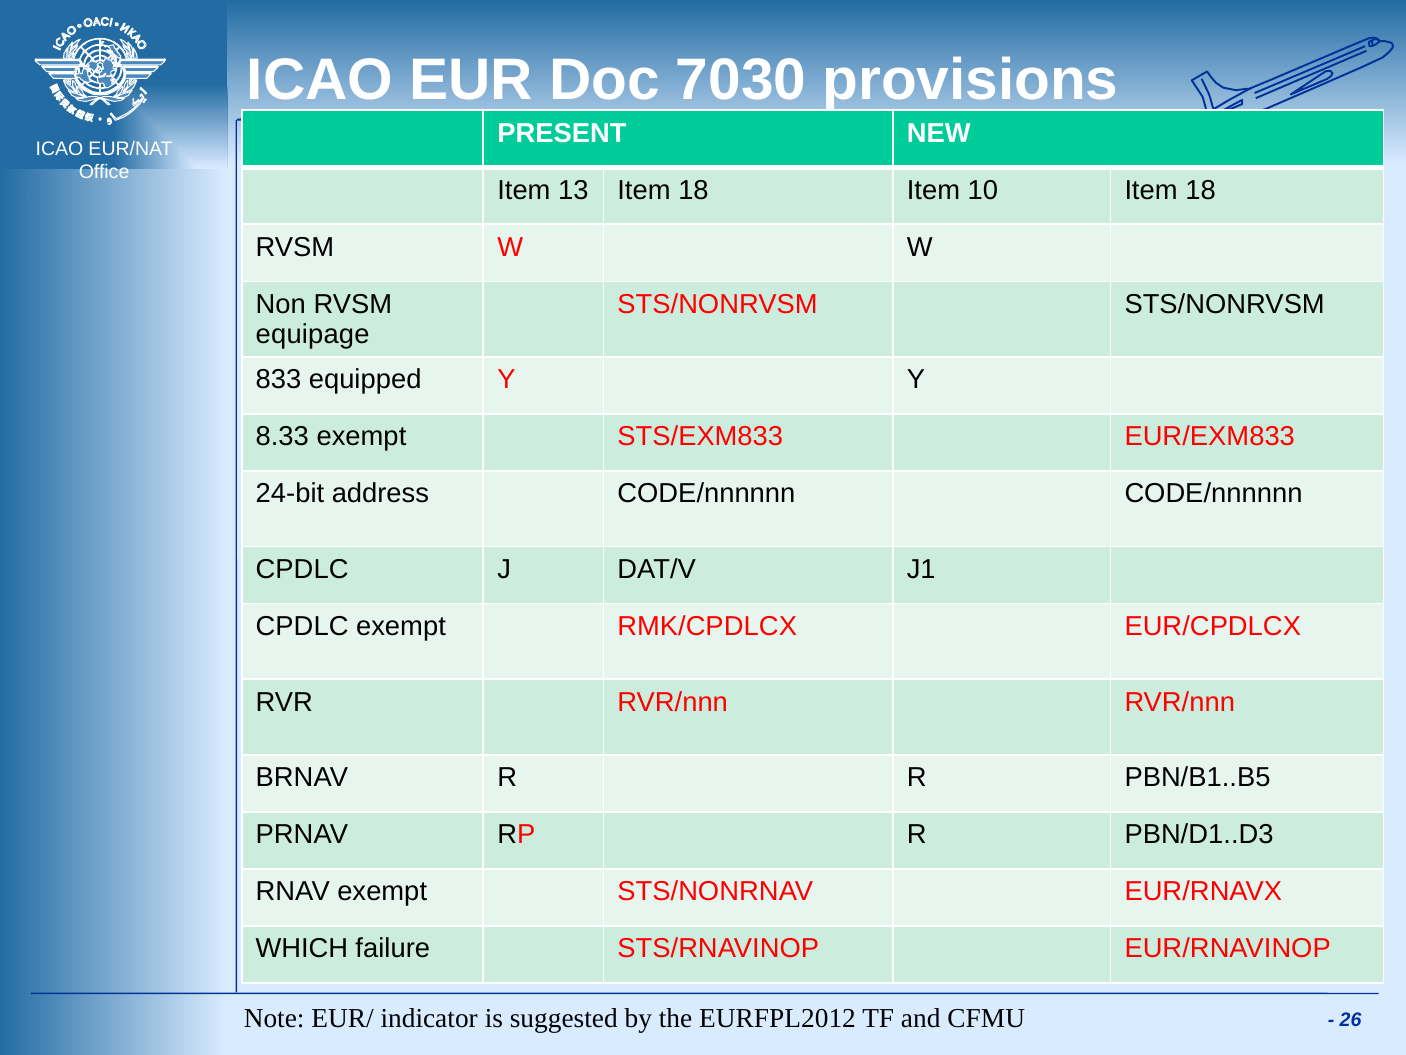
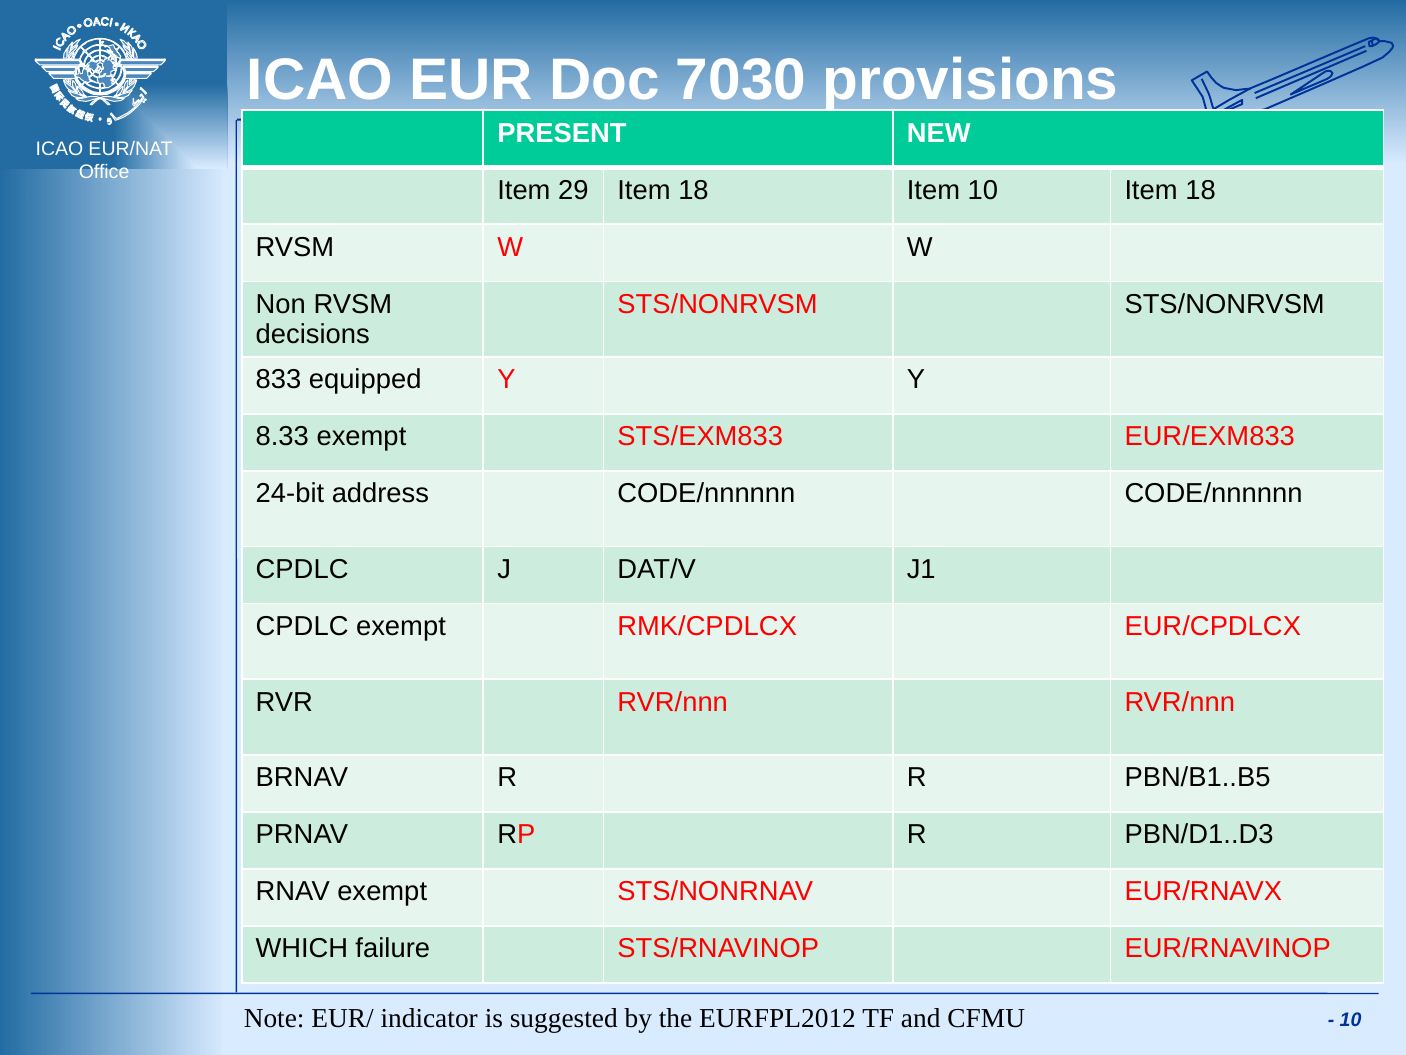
13: 13 -> 29
equipage: equipage -> decisions
26 at (1351, 1020): 26 -> 10
